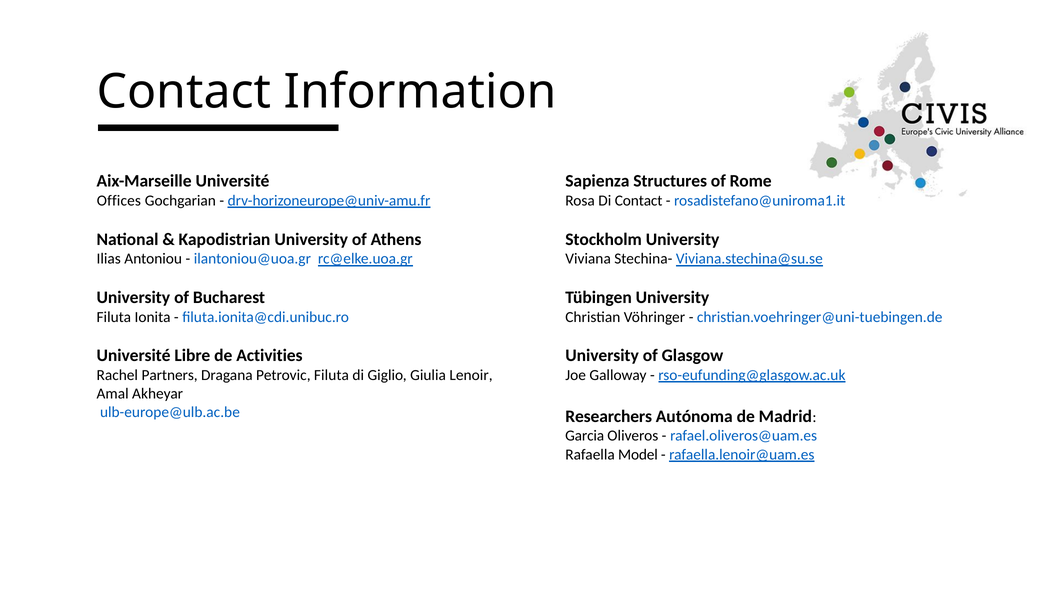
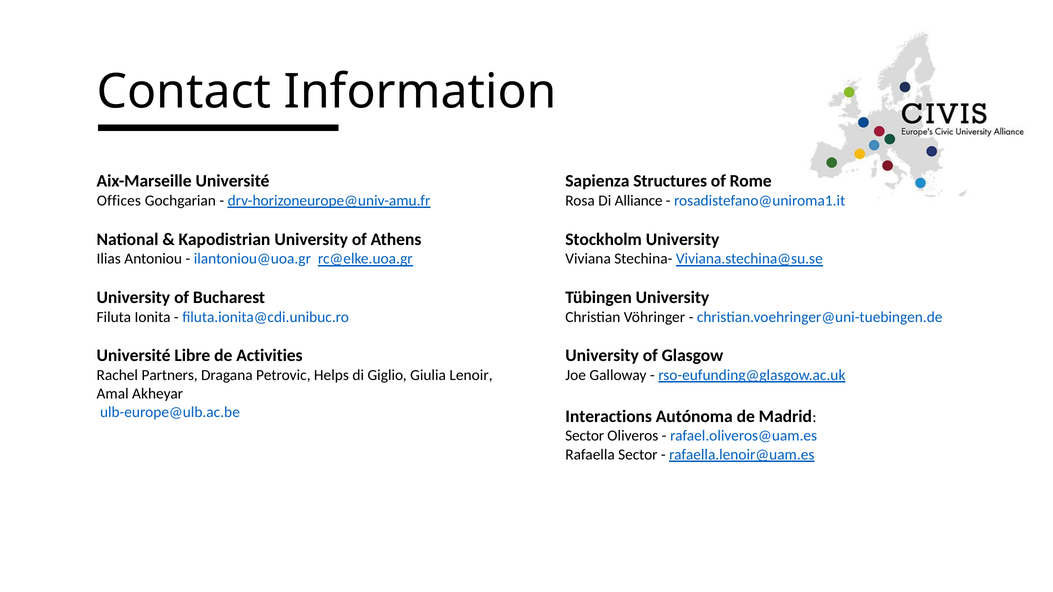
Di Contact: Contact -> Alliance
Petrovic Filuta: Filuta -> Helps
Researchers: Researchers -> Interactions
Garcia at (585, 436): Garcia -> Sector
Rafaella Model: Model -> Sector
